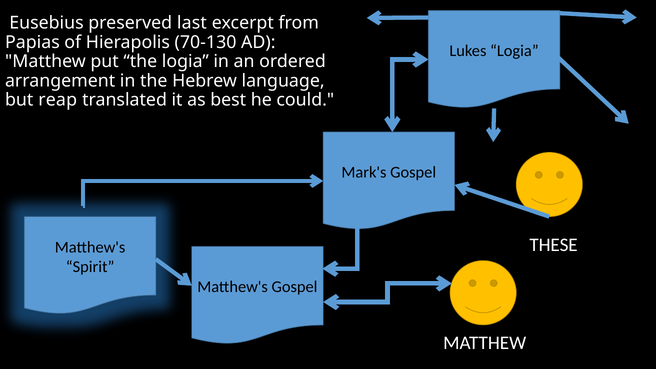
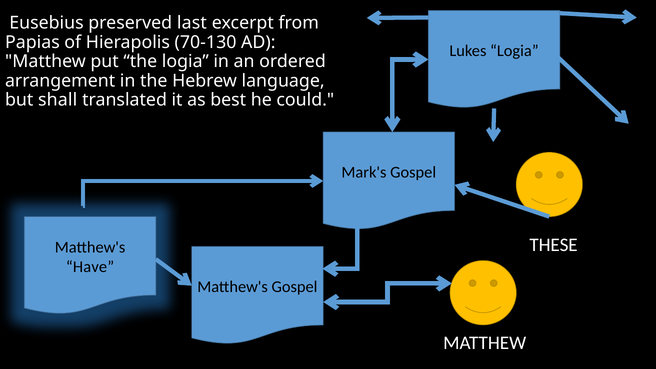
reap: reap -> shall
Spirit: Spirit -> Have
